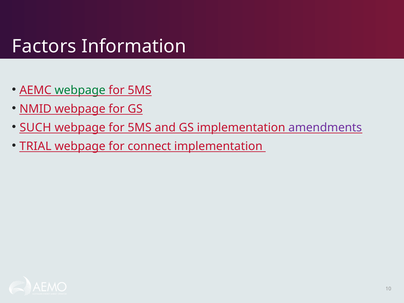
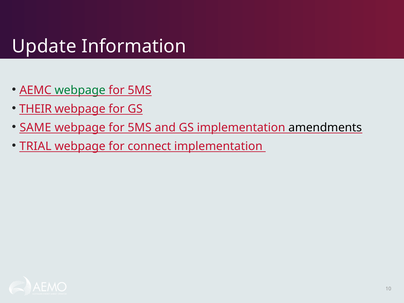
Factors: Factors -> Update
NMID: NMID -> THEIR
SUCH: SUCH -> SAME
amendments colour: purple -> black
